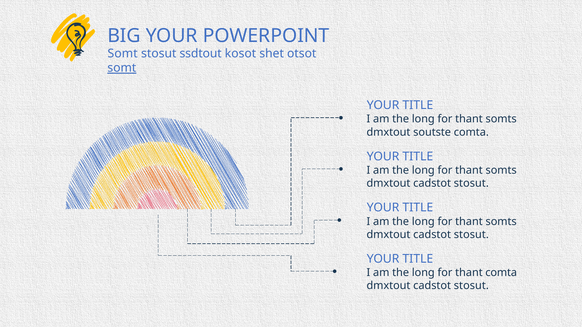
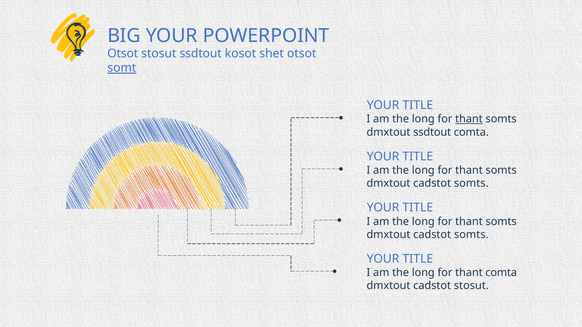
Somt at (123, 53): Somt -> Otsot
thant at (469, 119) underline: none -> present
dmxtout soutste: soutste -> ssdtout
stosut at (471, 184): stosut -> somts
stosut at (471, 235): stosut -> somts
